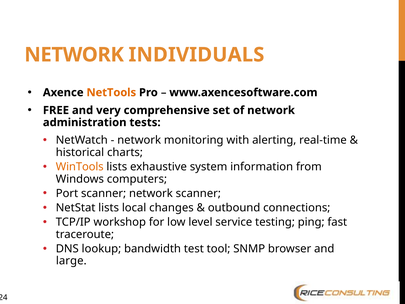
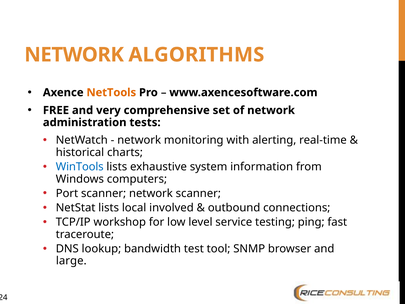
INDIVIDUALS: INDIVIDUALS -> ALGORITHMS
WinTools colour: orange -> blue
changes: changes -> involved
